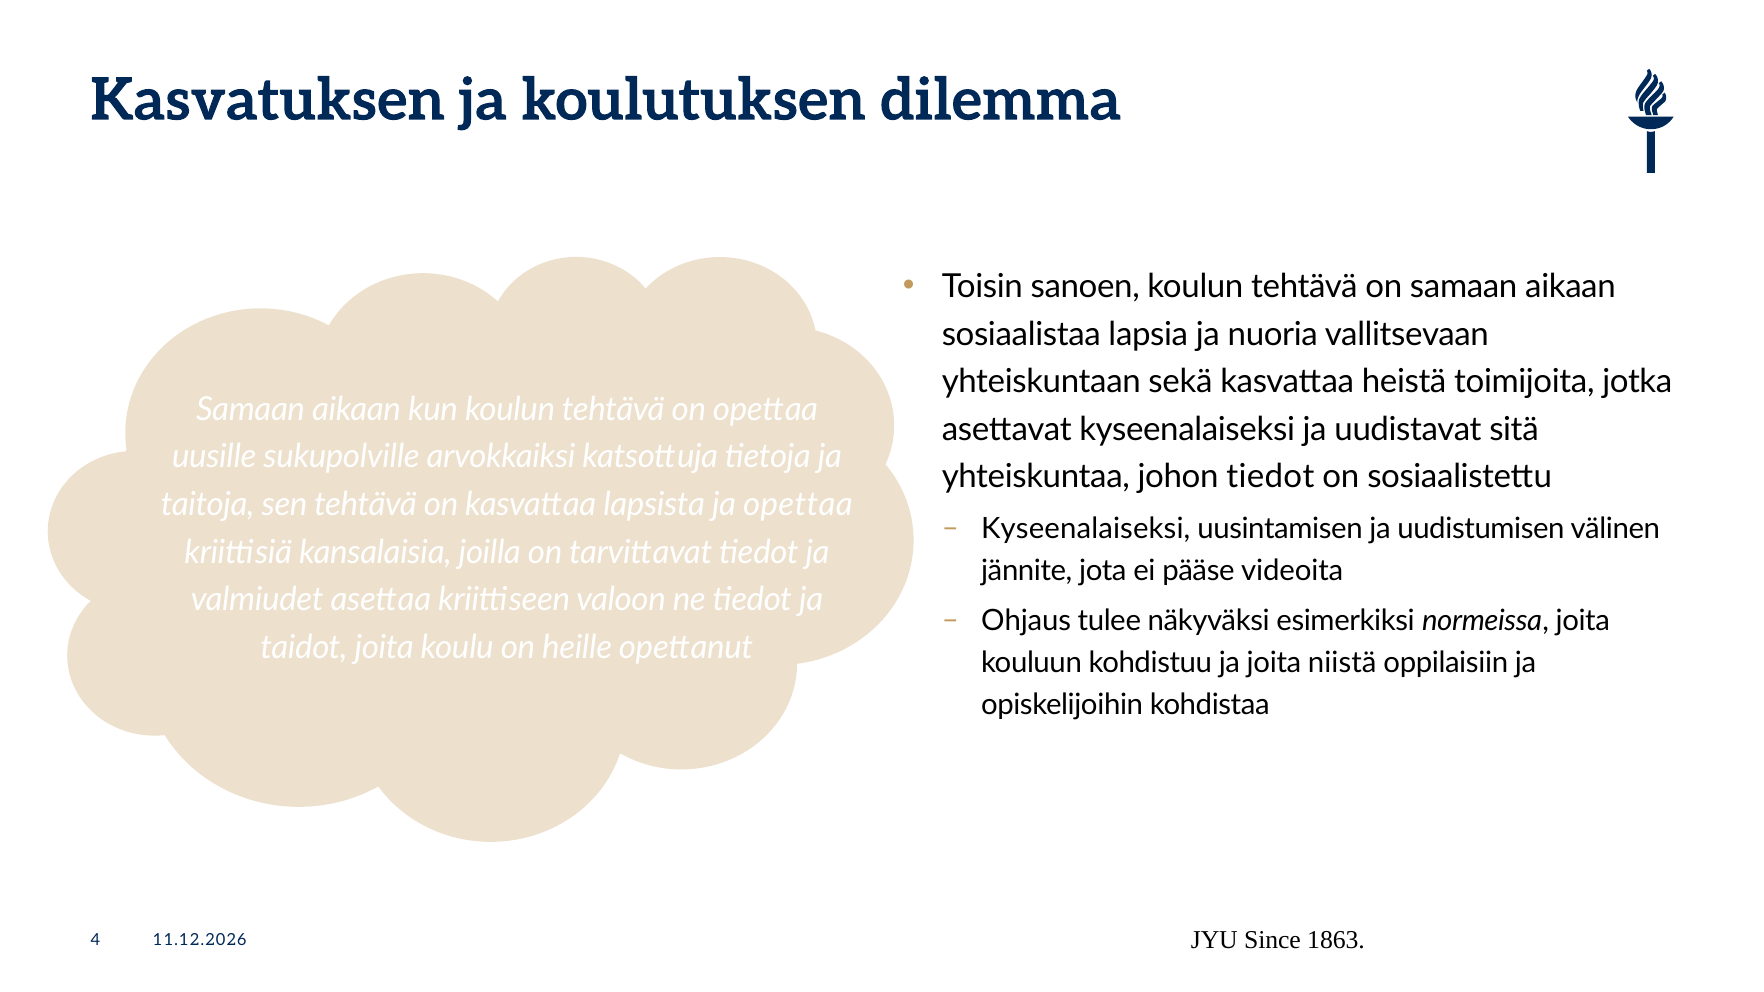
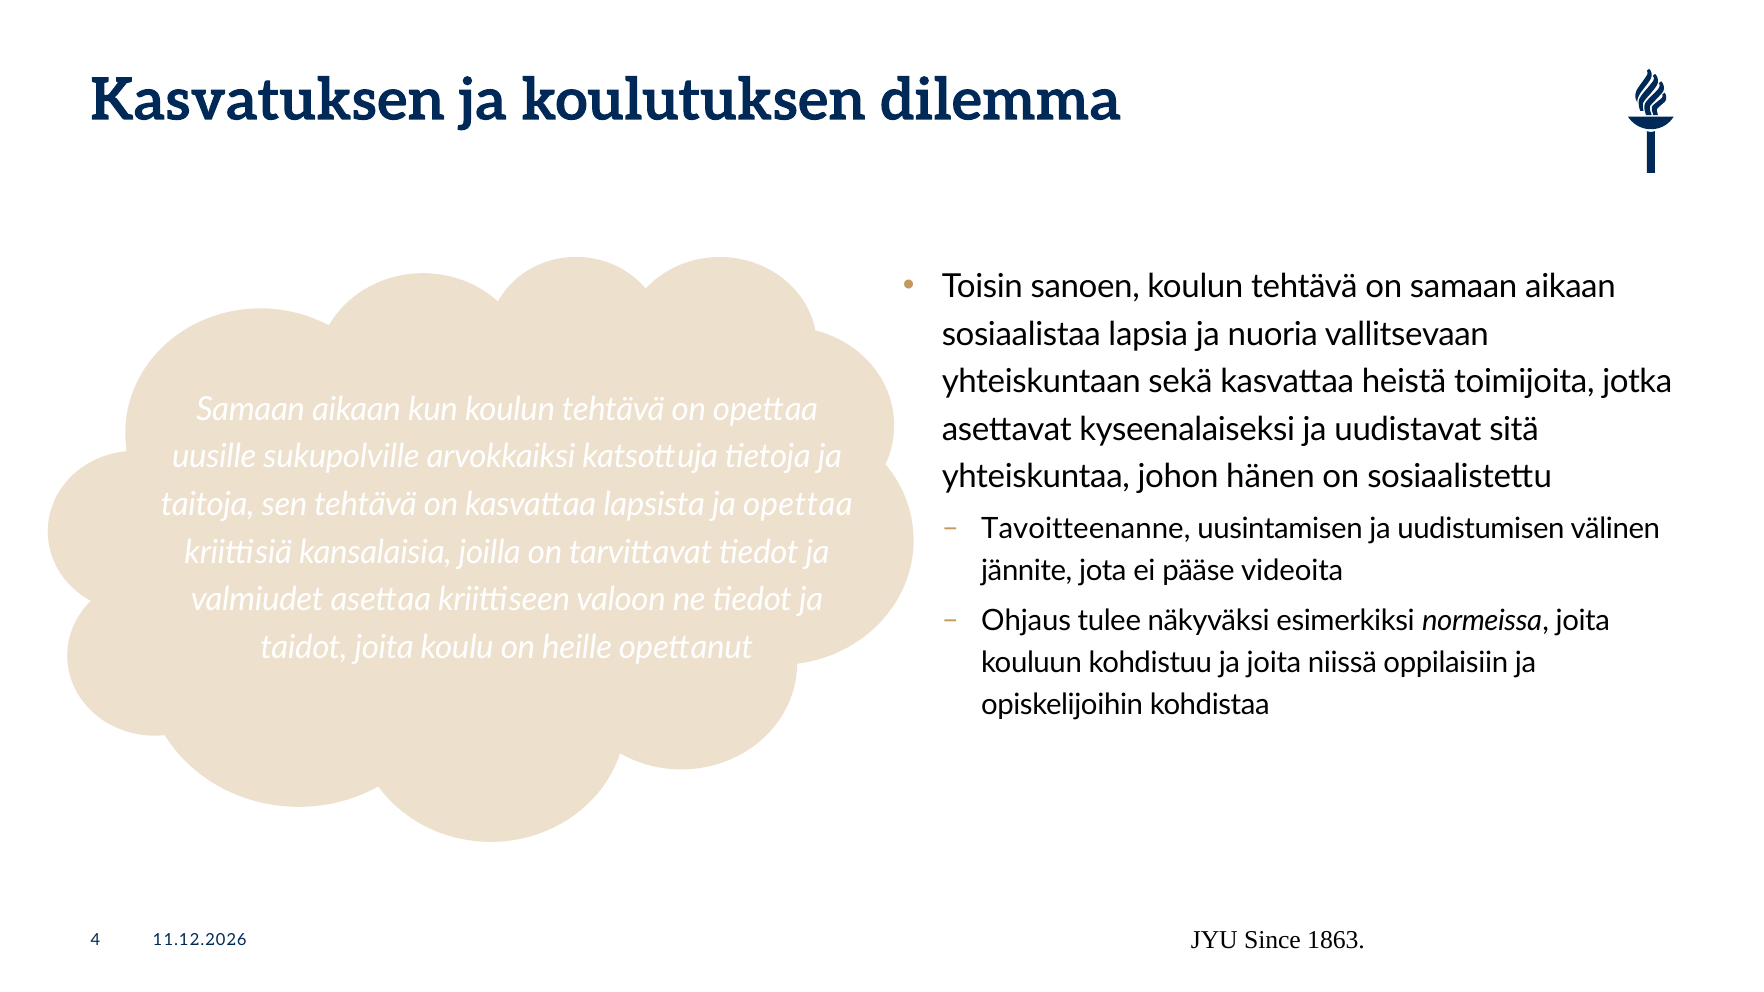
johon tiedot: tiedot -> hänen
Kyseenalaiseksi at (1086, 529): Kyseenalaiseksi -> Tavoitteenanne
niistä: niistä -> niissä
